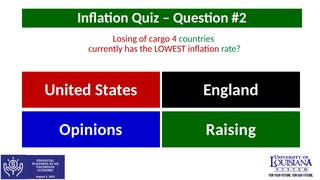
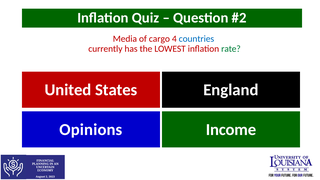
Losing: Losing -> Media
countries colour: green -> blue
Raising: Raising -> Income
